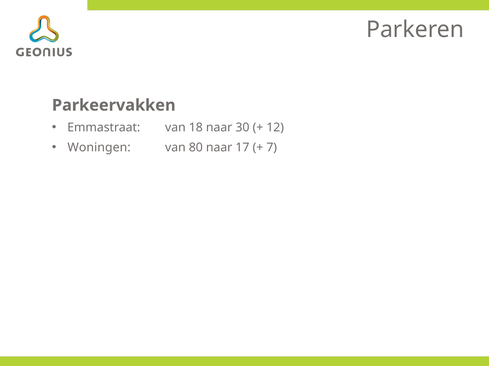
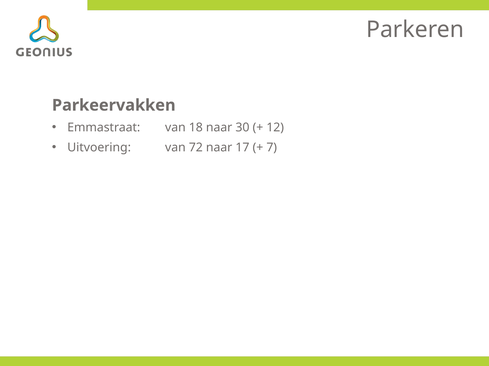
Woningen: Woningen -> Uitvoering
80: 80 -> 72
